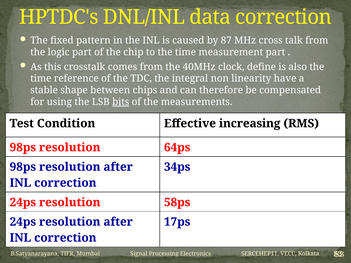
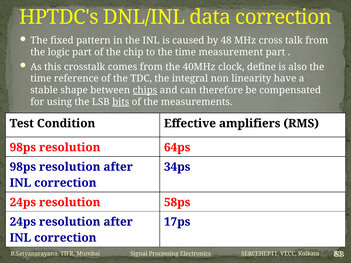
87: 87 -> 48
chips underline: none -> present
increasing: increasing -> amplifiers
